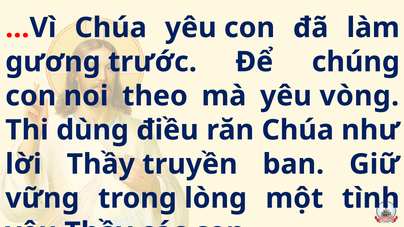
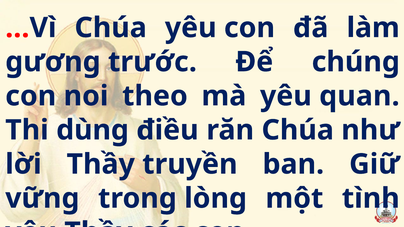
vòng: vòng -> quan
